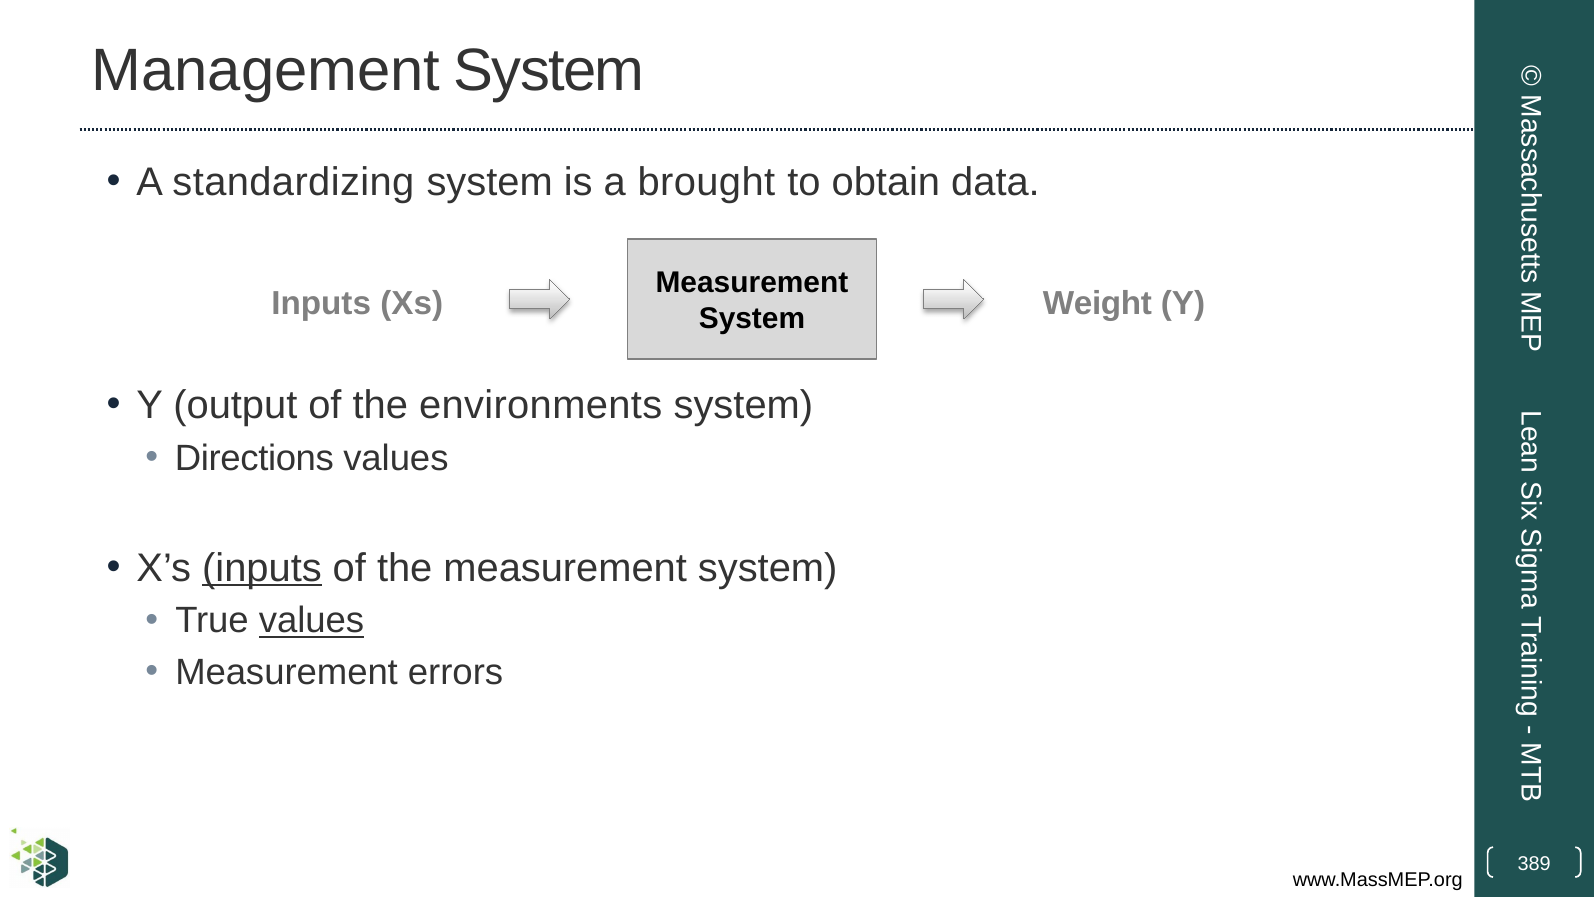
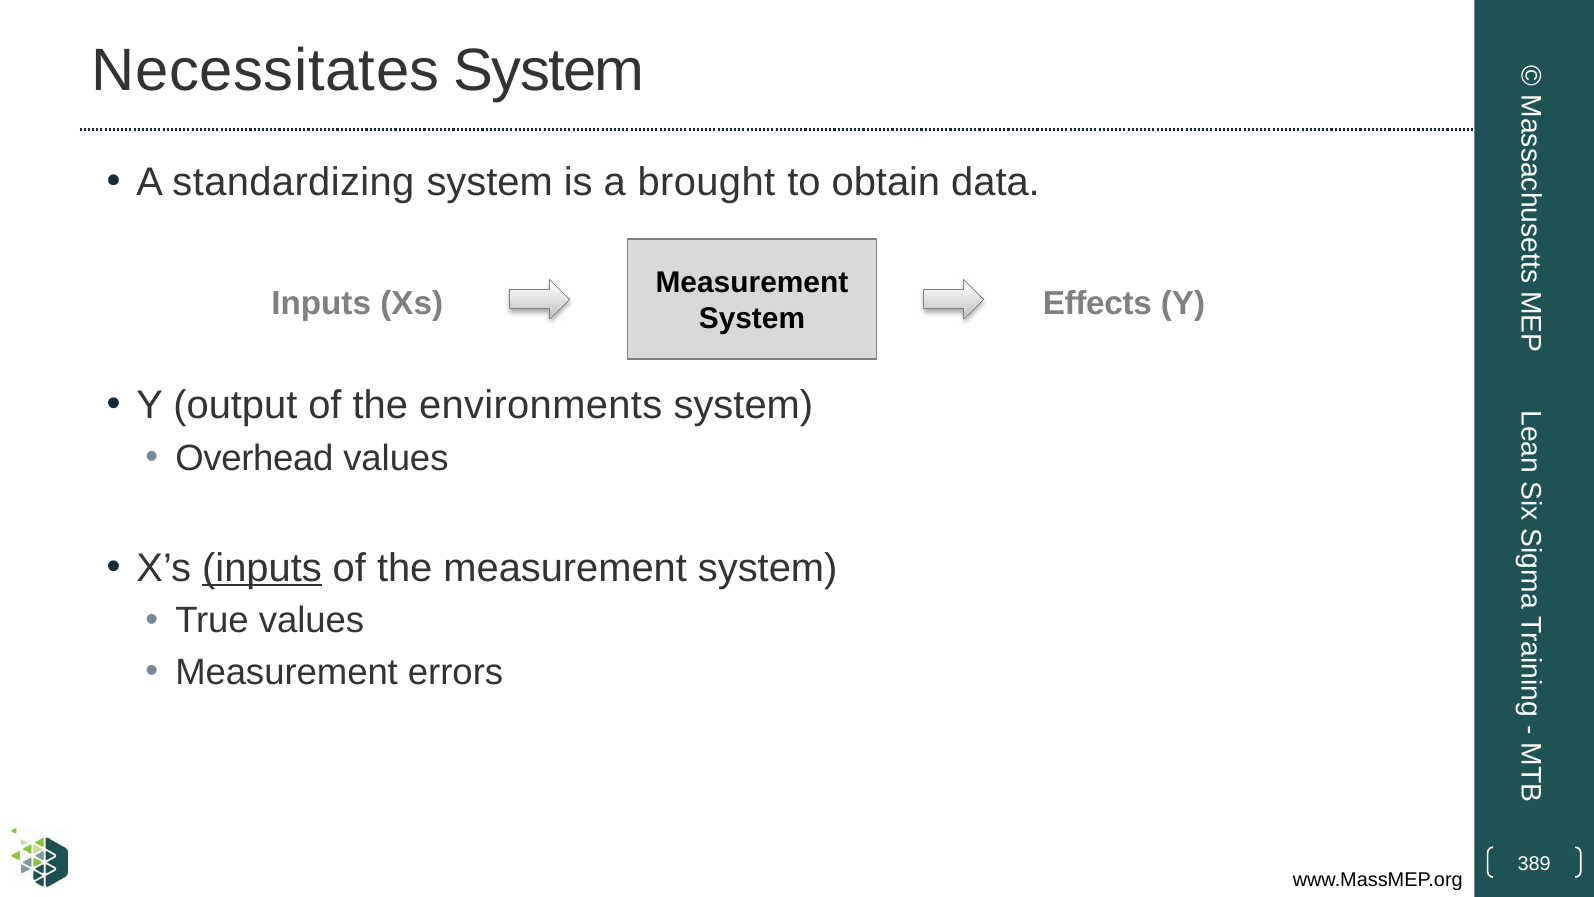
Management: Management -> Necessitates
Weight: Weight -> Effects
Directions: Directions -> Overhead
values at (312, 621) underline: present -> none
